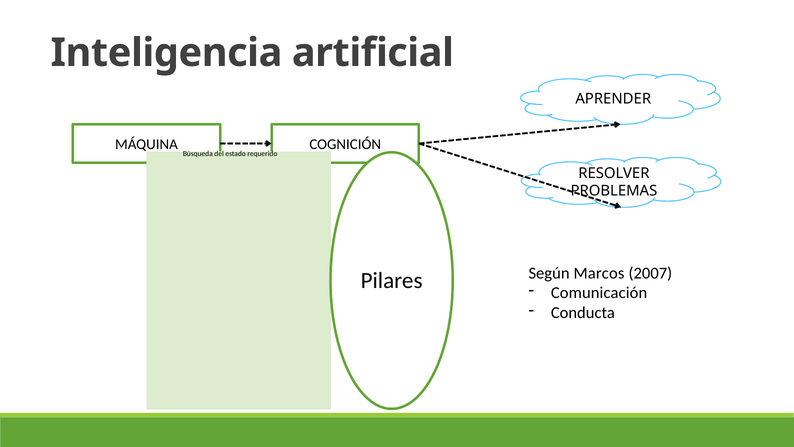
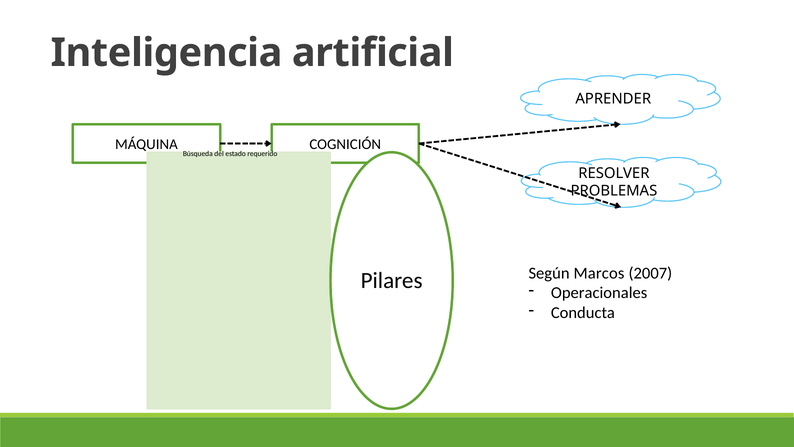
Comunicación: Comunicación -> Operacionales
